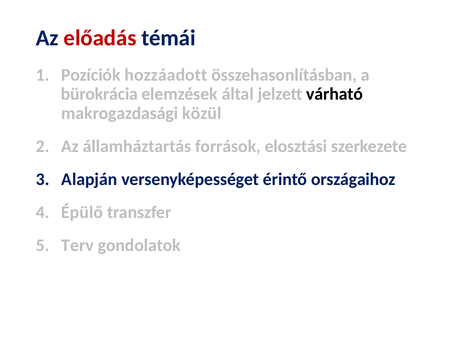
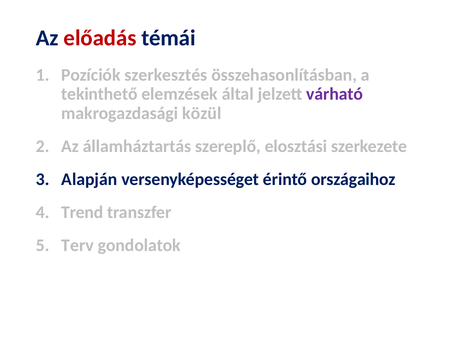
hozzáadott: hozzáadott -> szerkesztés
bürokrácia: bürokrácia -> tekinthető
várható colour: black -> purple
források: források -> szereplő
Épülő: Épülő -> Trend
